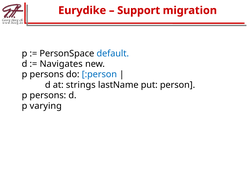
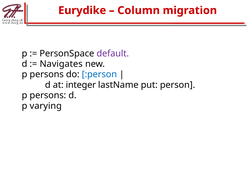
Support: Support -> Column
default colour: blue -> purple
strings: strings -> integer
